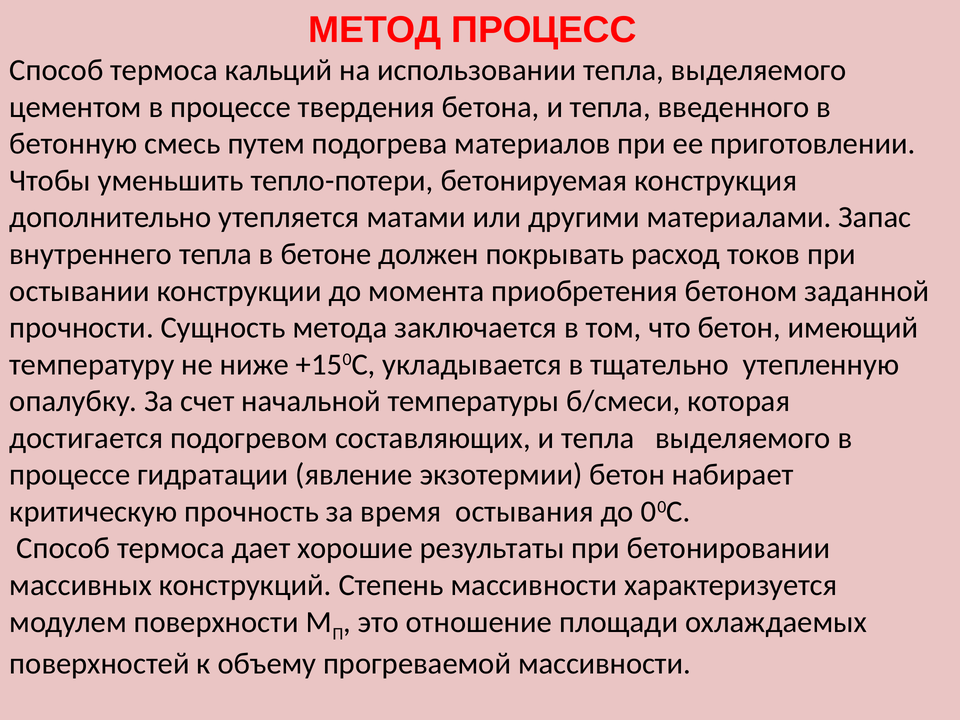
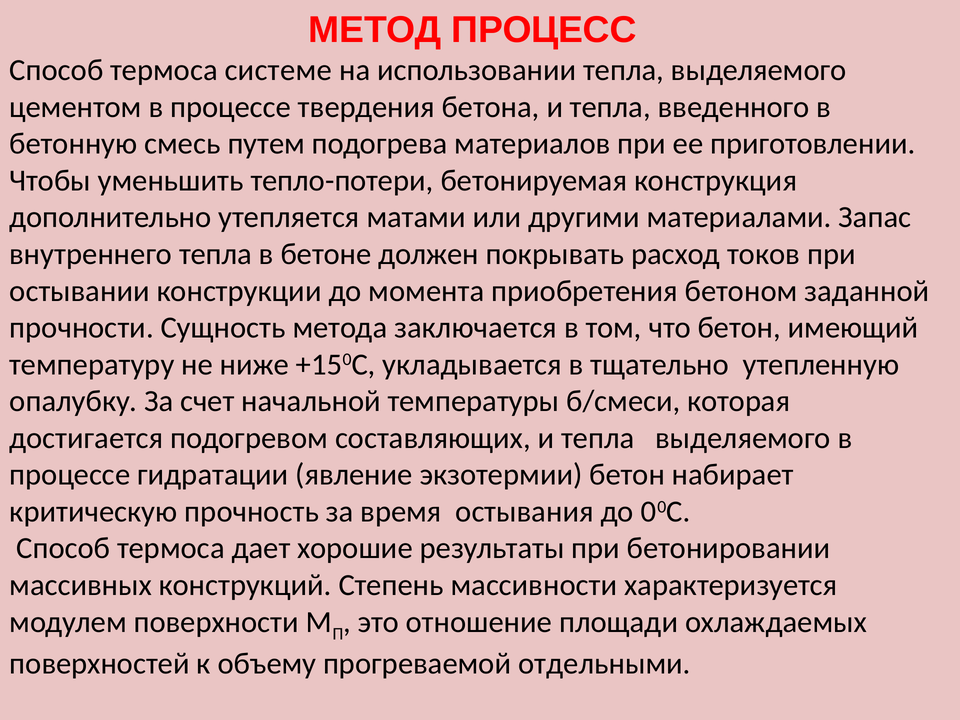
кальций: кальций -> системе
прогреваемой массивности: массивности -> отдельными
